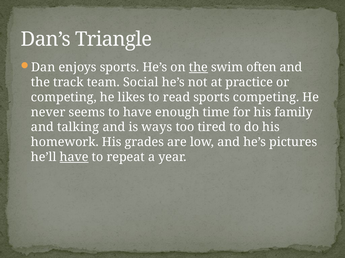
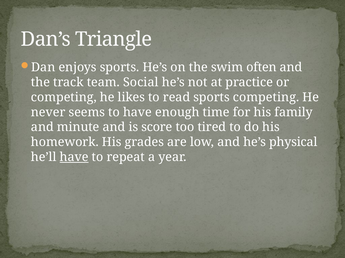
the at (198, 68) underline: present -> none
talking: talking -> minute
ways: ways -> score
pictures: pictures -> physical
